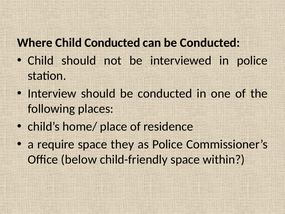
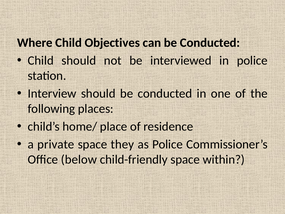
Child Conducted: Conducted -> Objectives
require: require -> private
